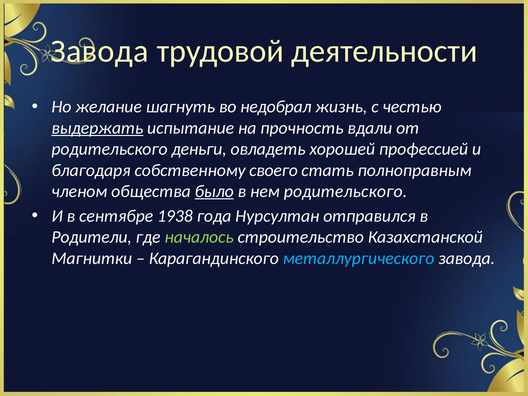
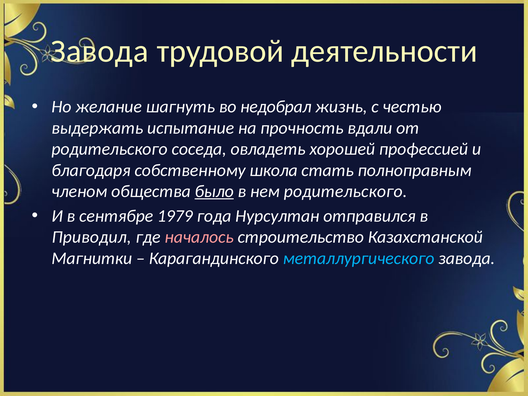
выдержать underline: present -> none
деньги: деньги -> соседа
своего: своего -> школа
1938: 1938 -> 1979
Родители: Родители -> Приводил
началось colour: light green -> pink
